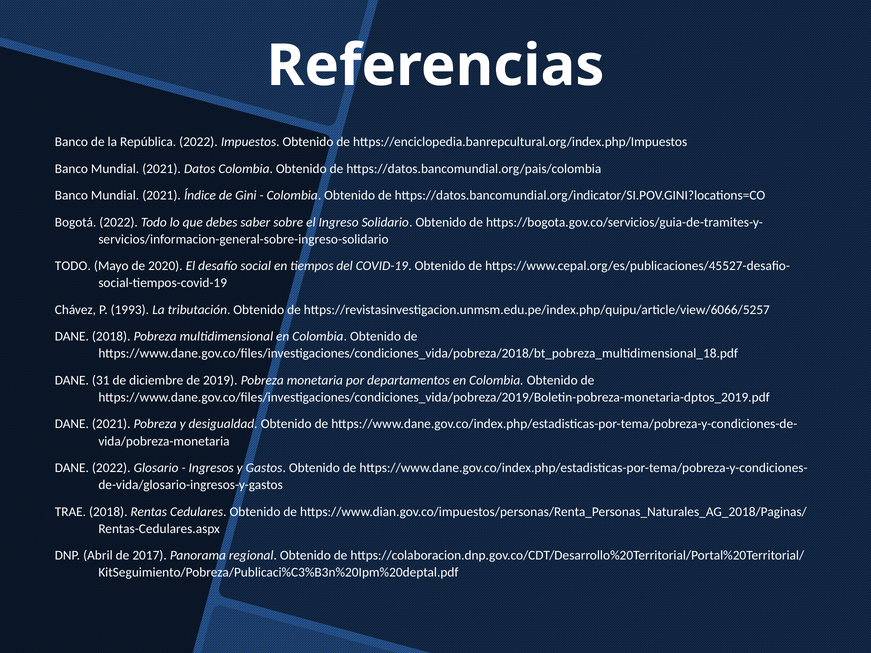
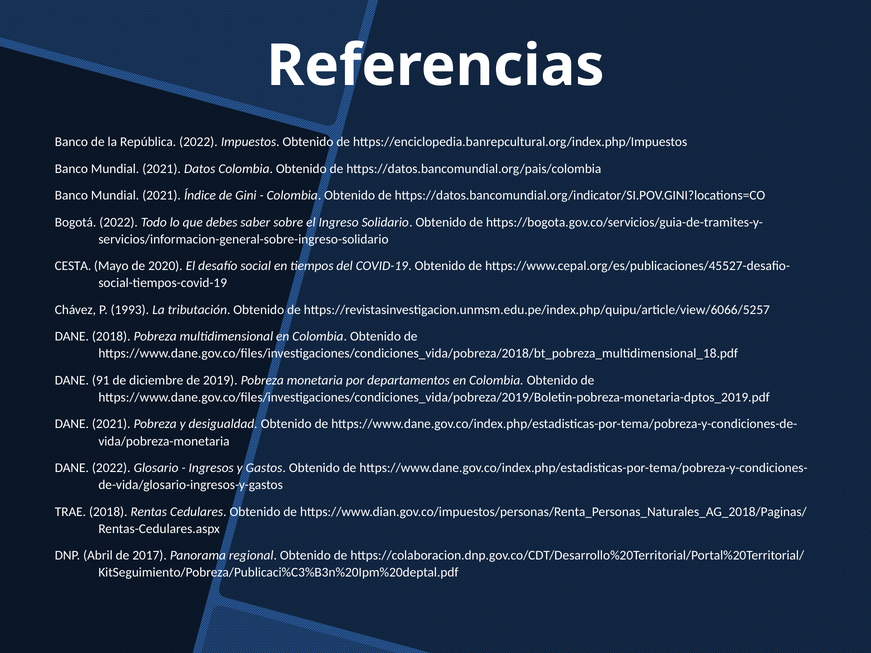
TODO at (73, 266): TODO -> CESTA
31: 31 -> 91
